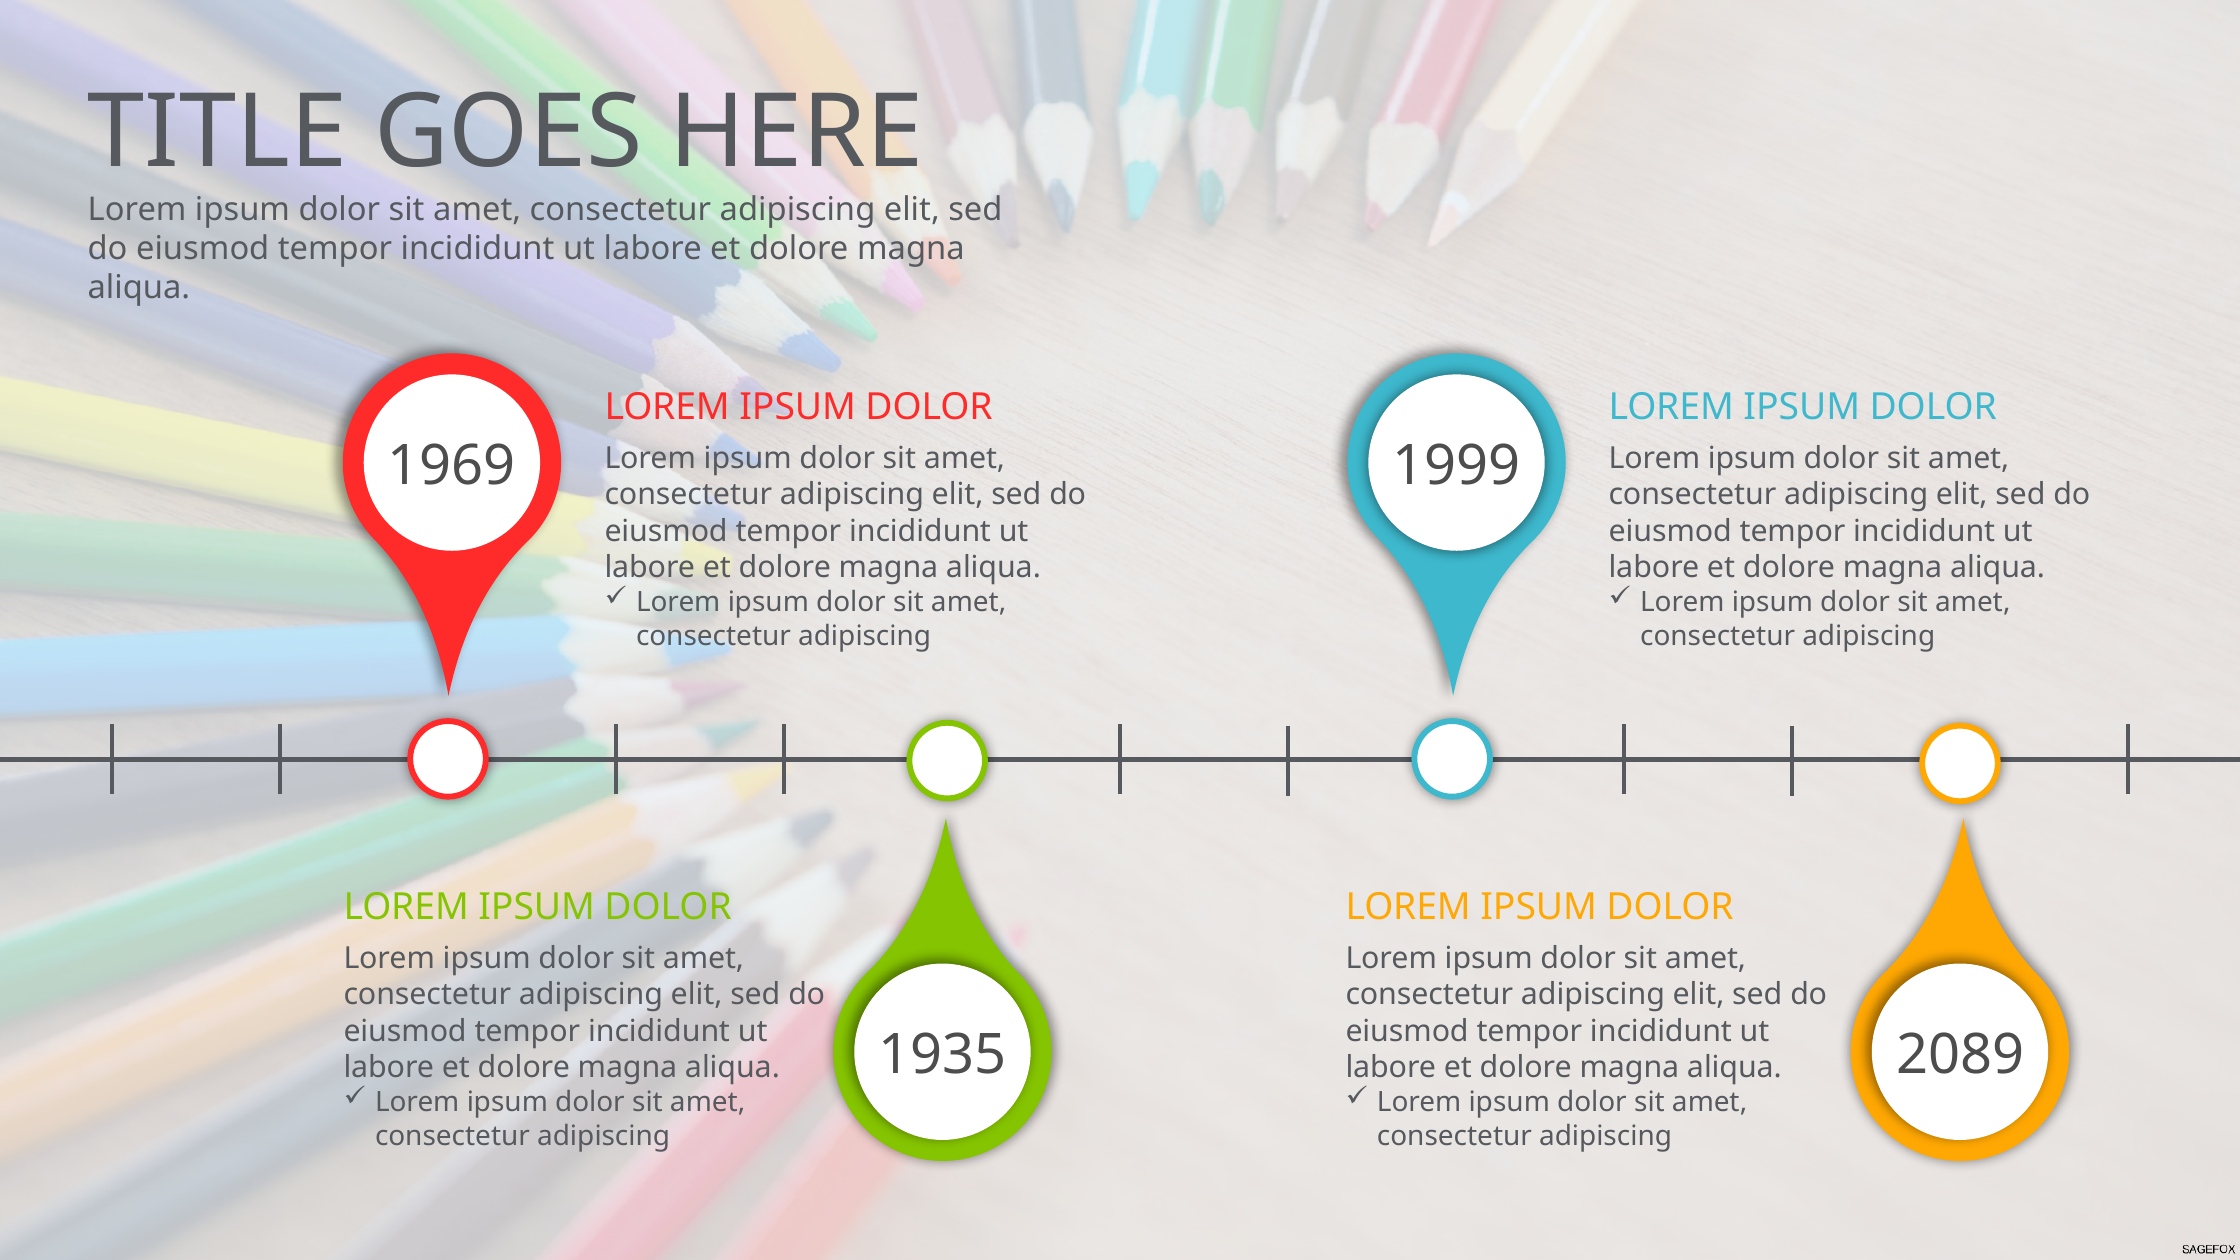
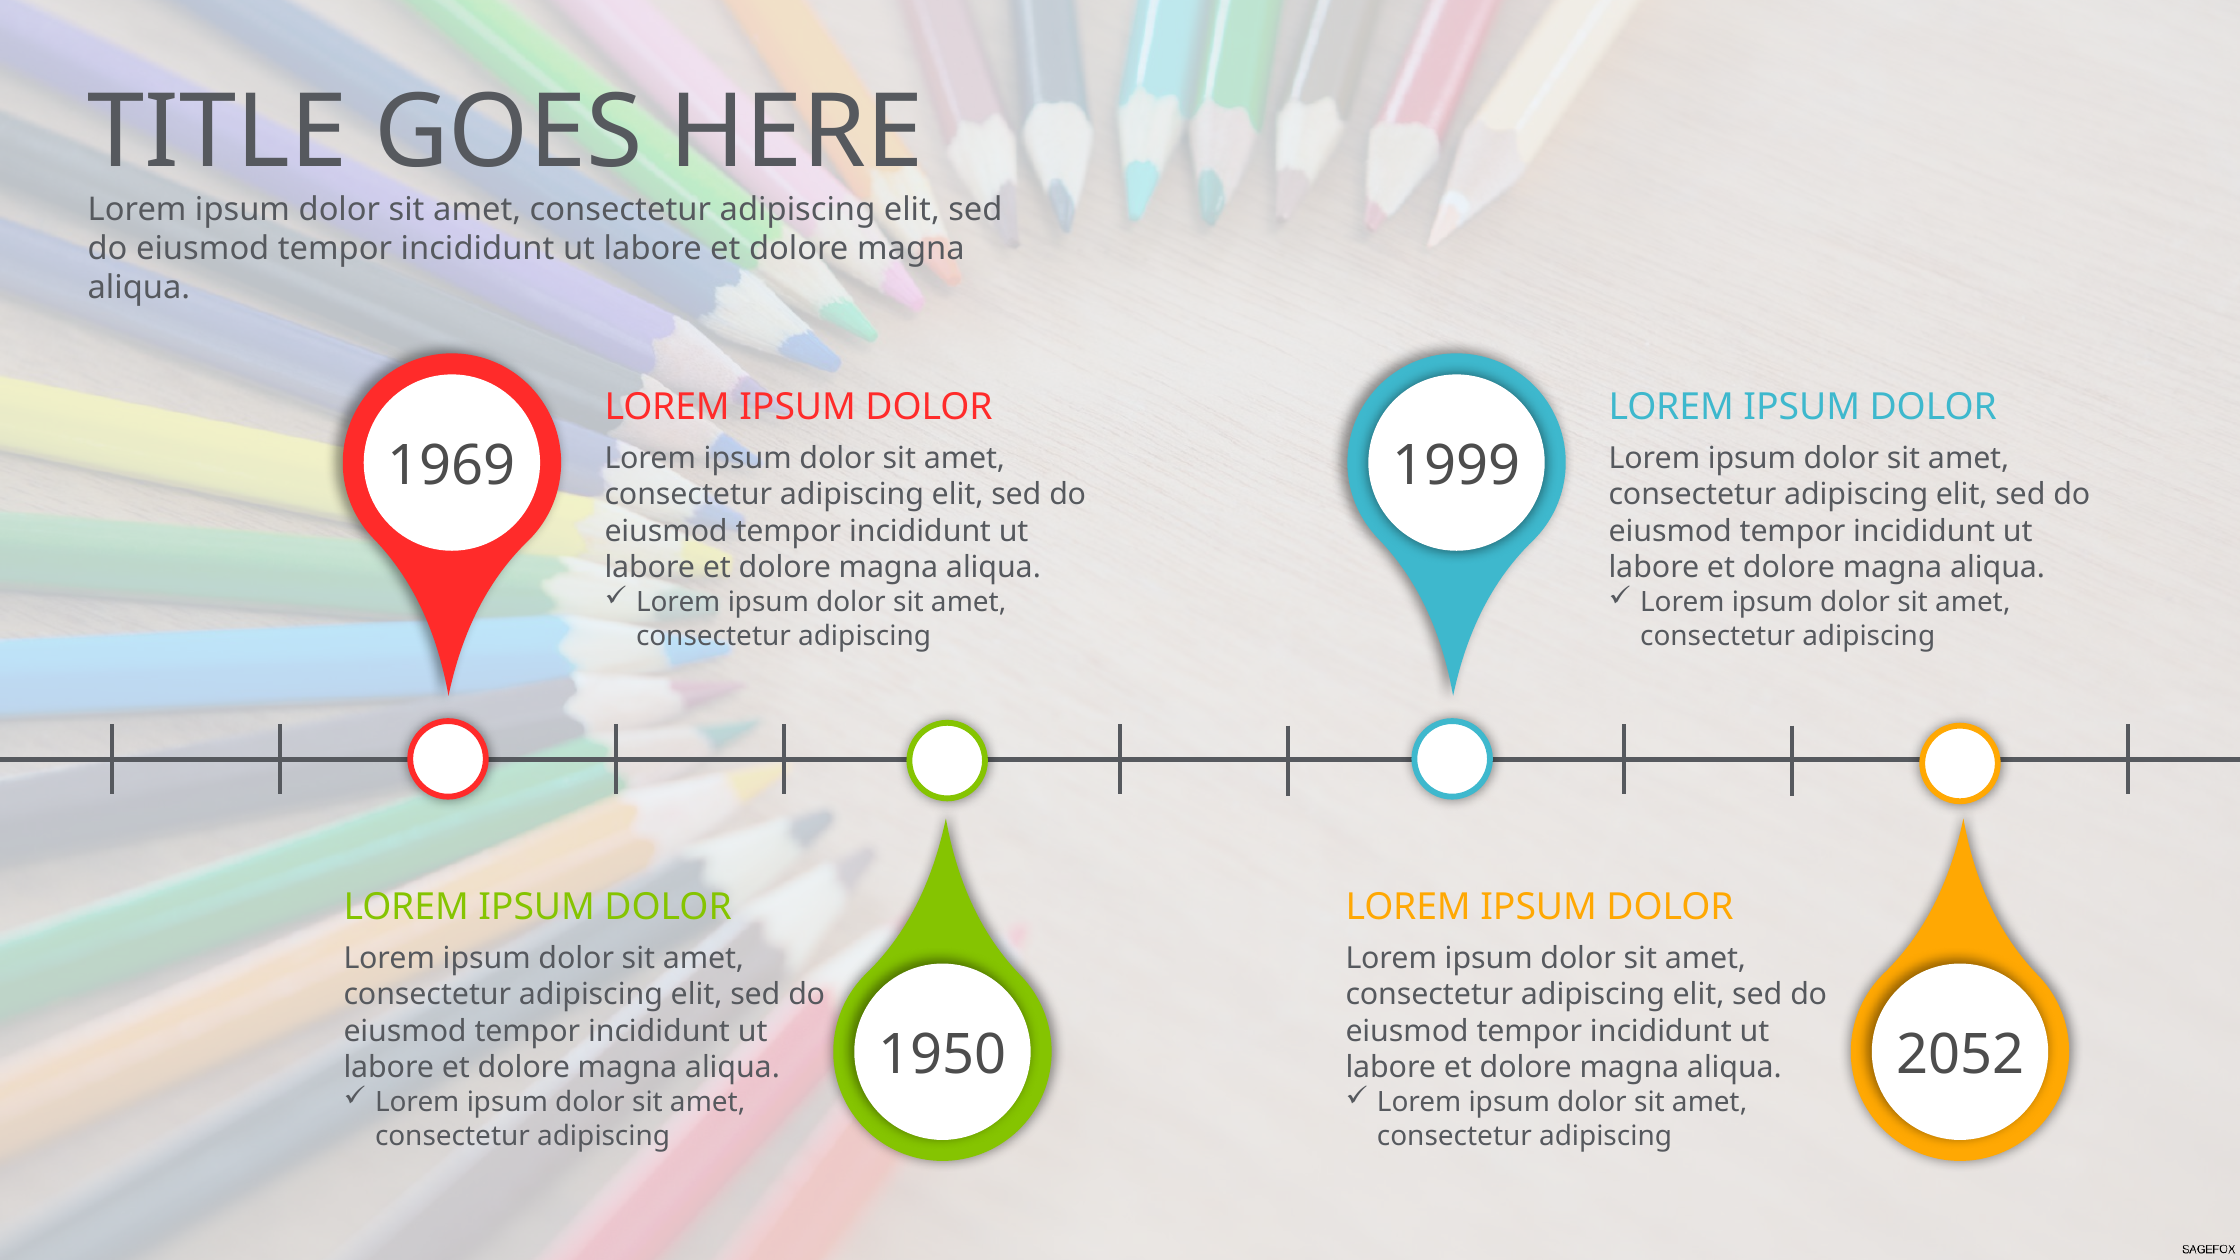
1935: 1935 -> 1950
2089: 2089 -> 2052
